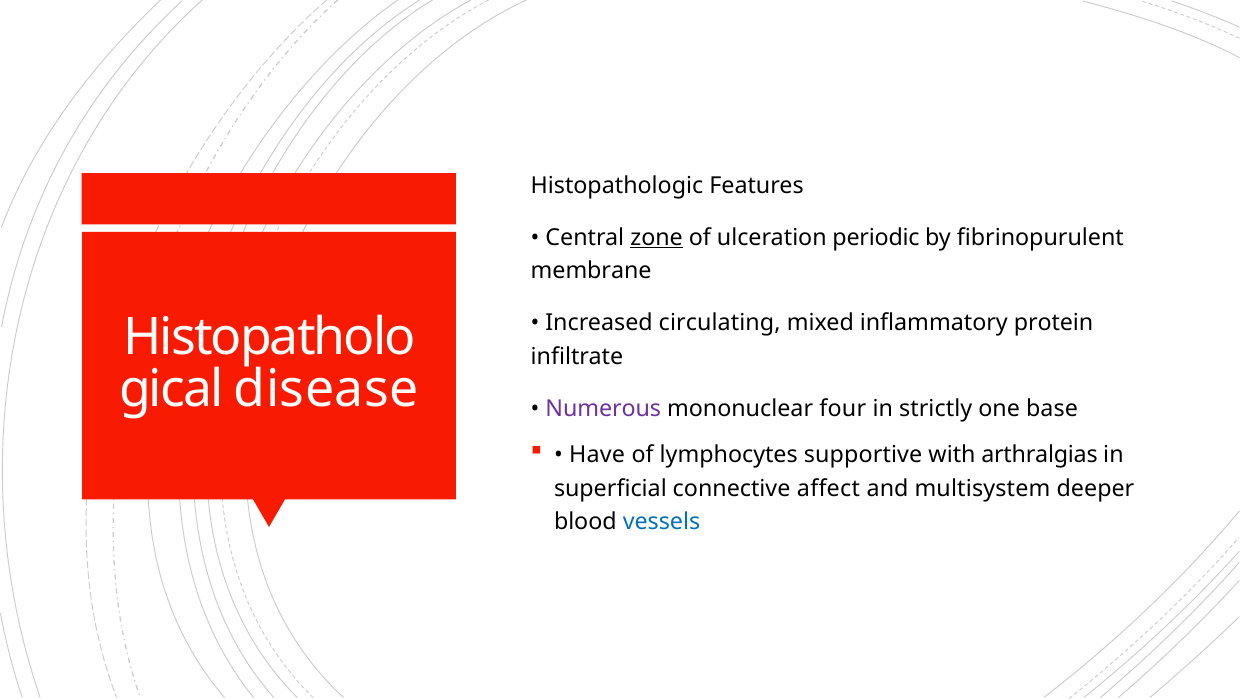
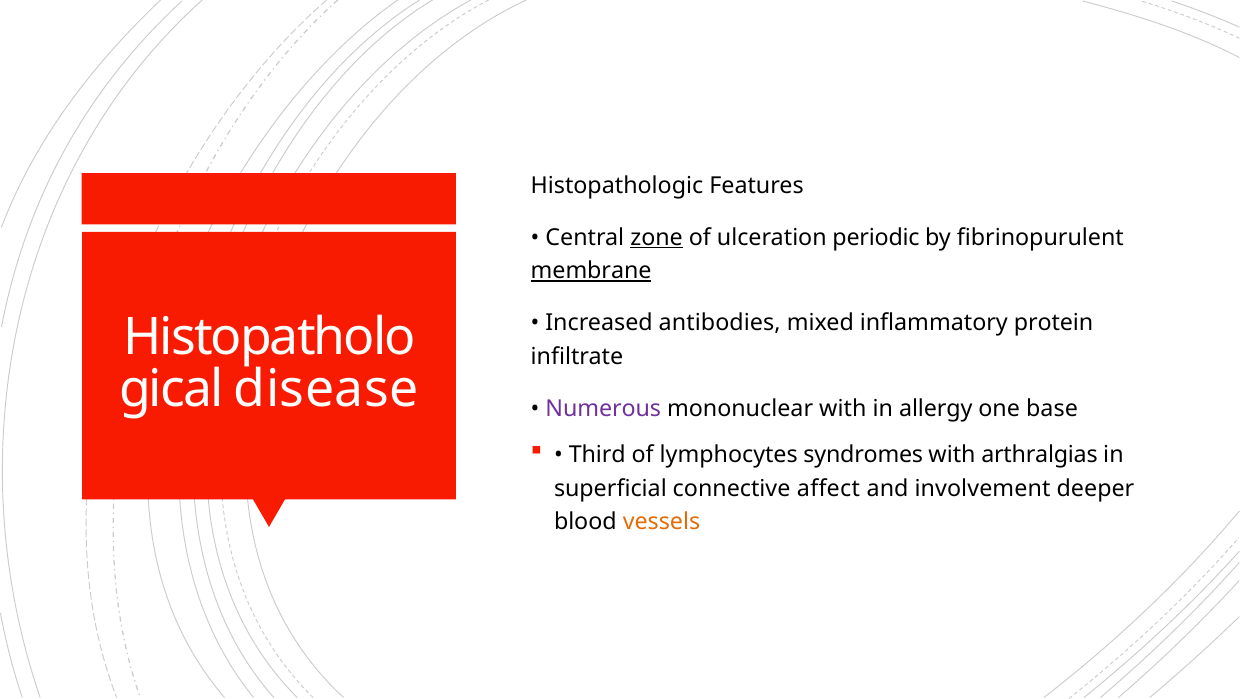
membrane underline: none -> present
circulating: circulating -> antibodies
mononuclear four: four -> with
strictly: strictly -> allergy
Have: Have -> Third
supportive: supportive -> syndromes
multisystem: multisystem -> involvement
vessels colour: blue -> orange
